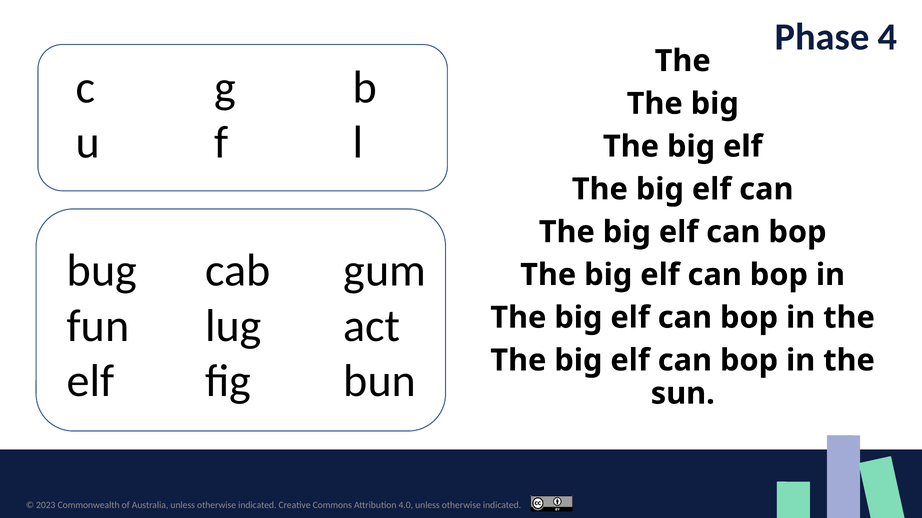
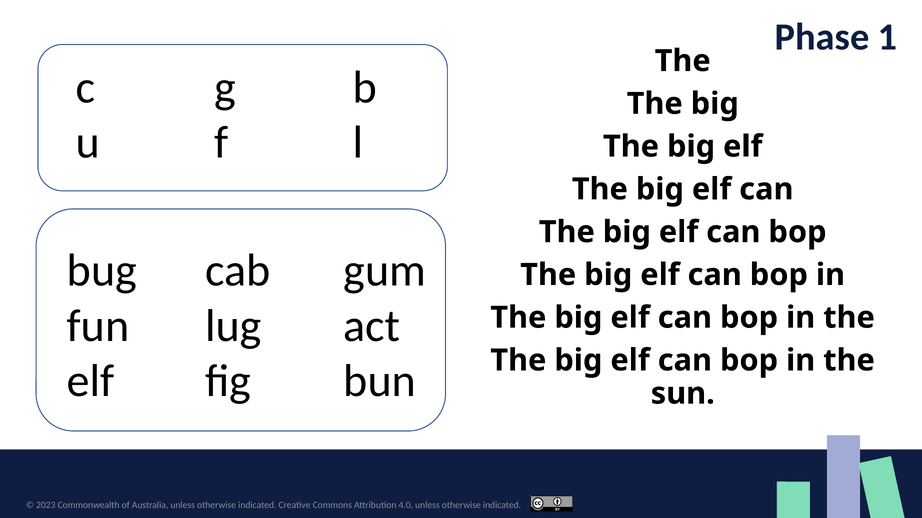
4: 4 -> 1
